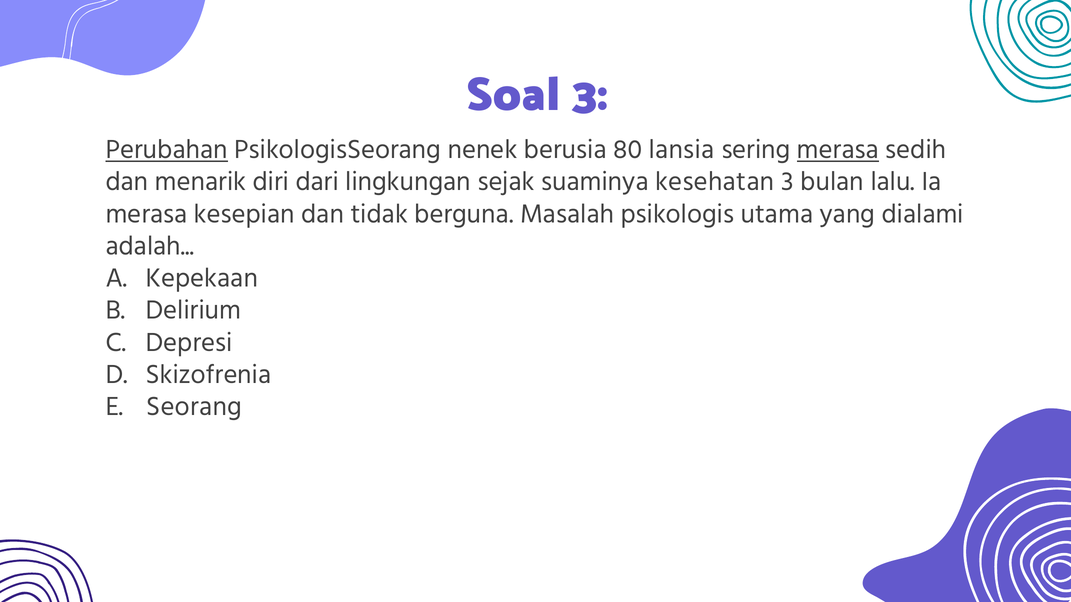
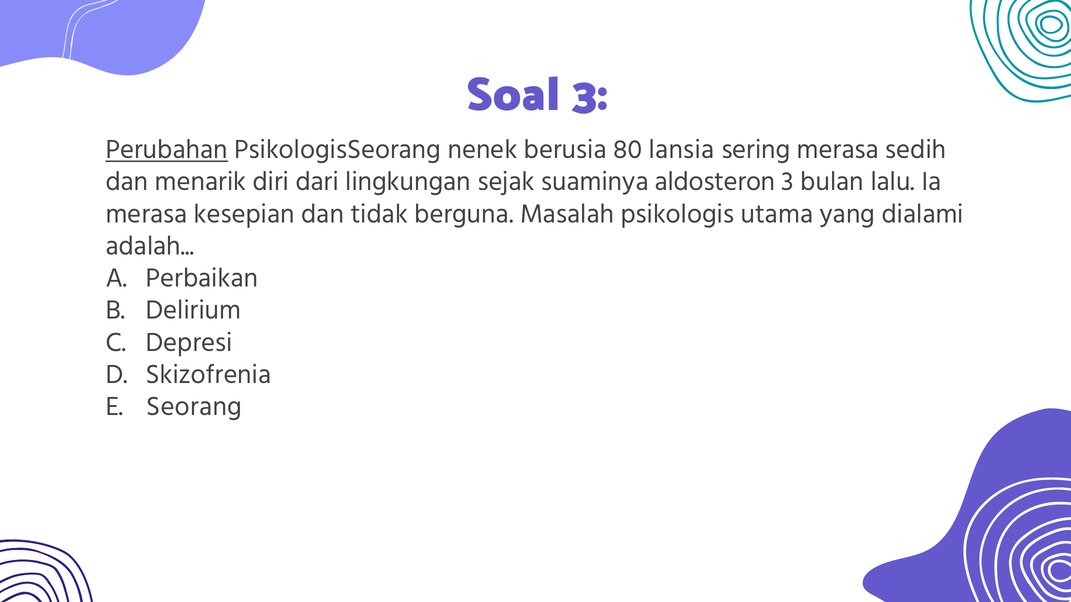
merasa at (838, 150) underline: present -> none
kesehatan: kesehatan -> aldosteron
Kepekaan: Kepekaan -> Perbaikan
